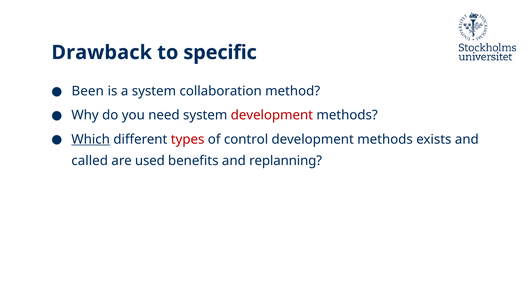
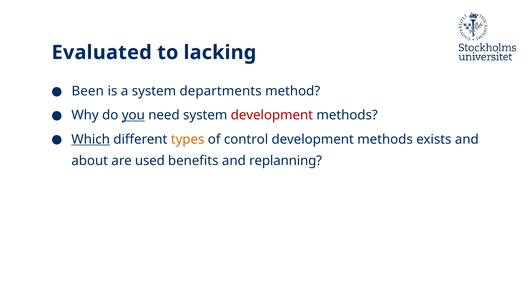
Drawback: Drawback -> Evaluated
specific: specific -> lacking
collaboration: collaboration -> departments
you underline: none -> present
types colour: red -> orange
called: called -> about
